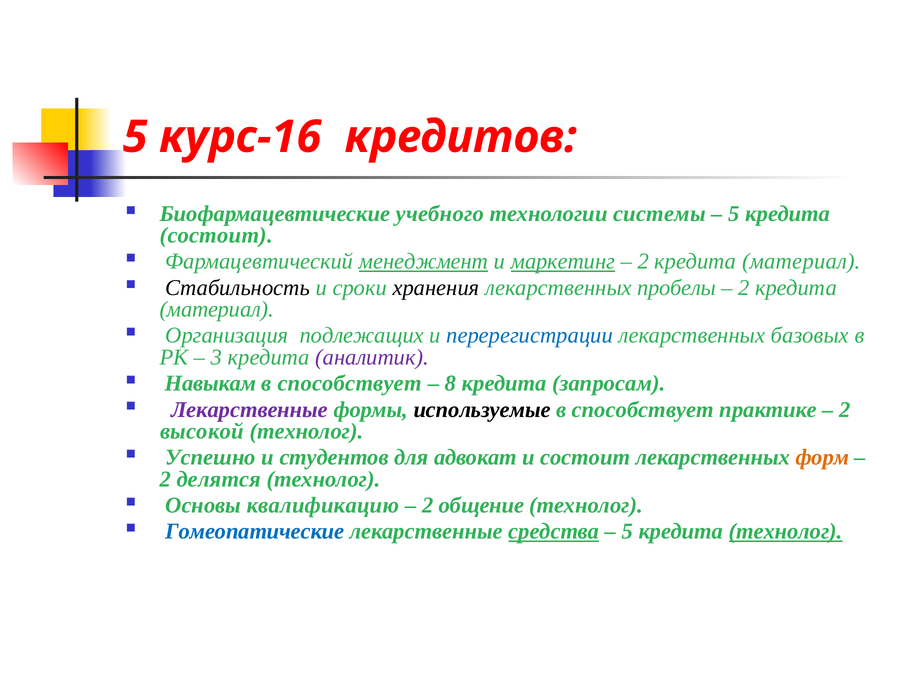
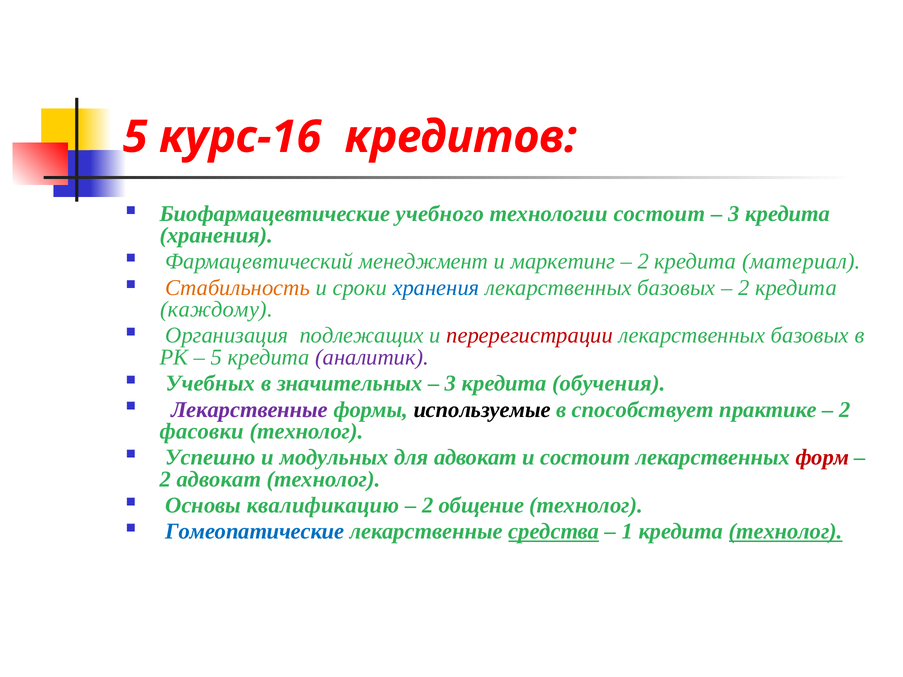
технологии системы: системы -> состоит
5 at (734, 214): 5 -> 3
состоит at (216, 235): состоит -> хранения
менеджмент underline: present -> none
маркетинг underline: present -> none
Стабильность colour: black -> orange
хранения at (436, 288) colour: black -> blue
пробелы at (677, 288): пробелы -> базовых
материал at (217, 309): материал -> каждому
перерегистрации colour: blue -> red
3 at (217, 357): 3 -> 5
Навыкам: Навыкам -> Учебных
способствует at (350, 384): способствует -> значительных
8 at (451, 384): 8 -> 3
запросам: запросам -> обучения
высокой: высокой -> фасовки
студентов: студентов -> модульных
форм colour: orange -> red
2 делятся: делятся -> адвокат
5 at (627, 532): 5 -> 1
